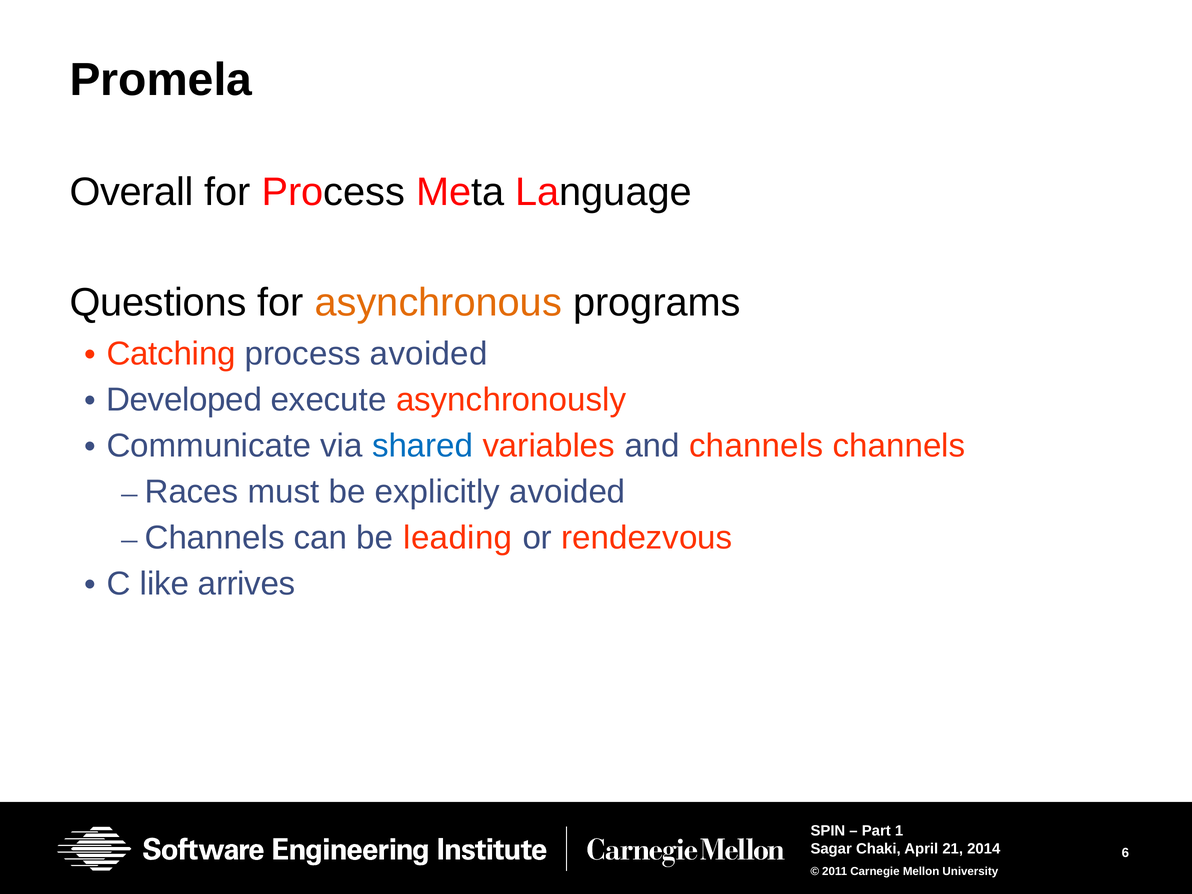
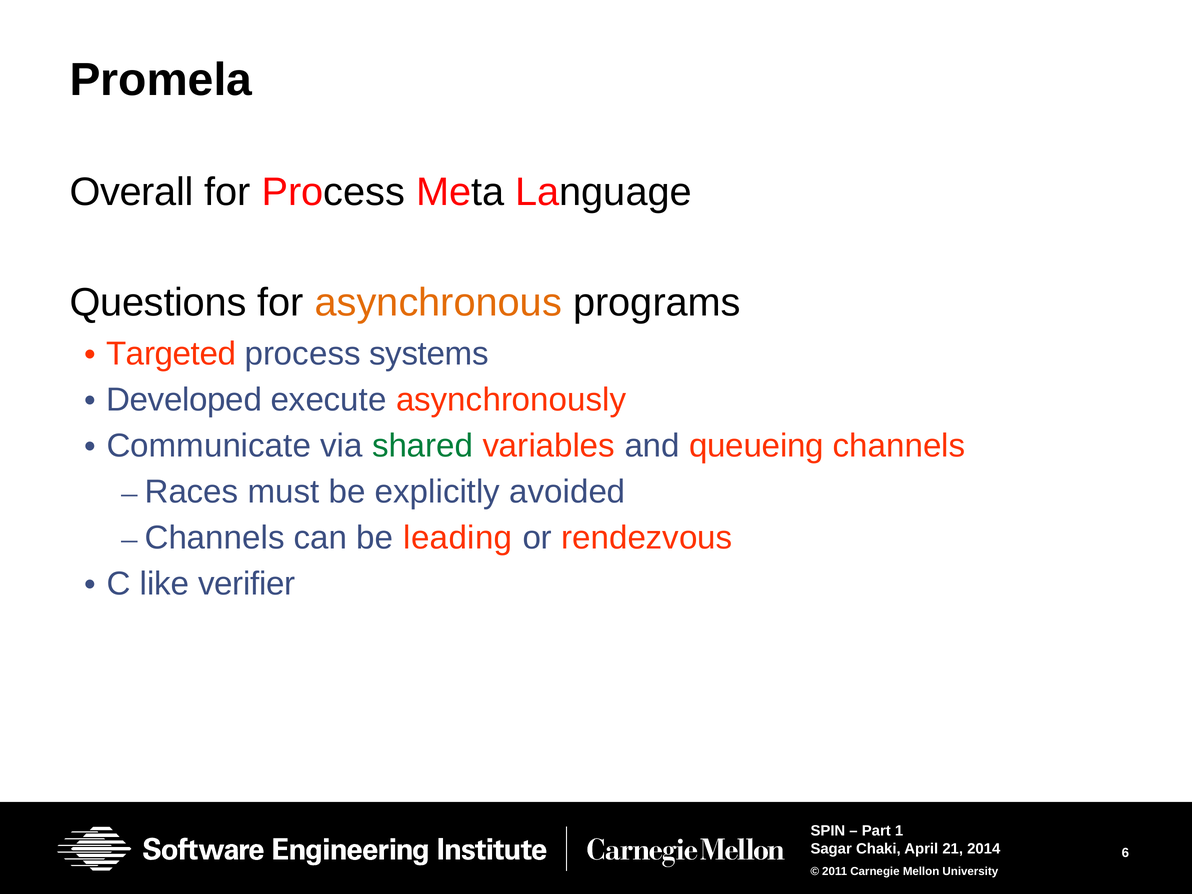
Catching: Catching -> Targeted
process avoided: avoided -> systems
shared colour: blue -> green
and channels: channels -> queueing
arrives: arrives -> verifier
